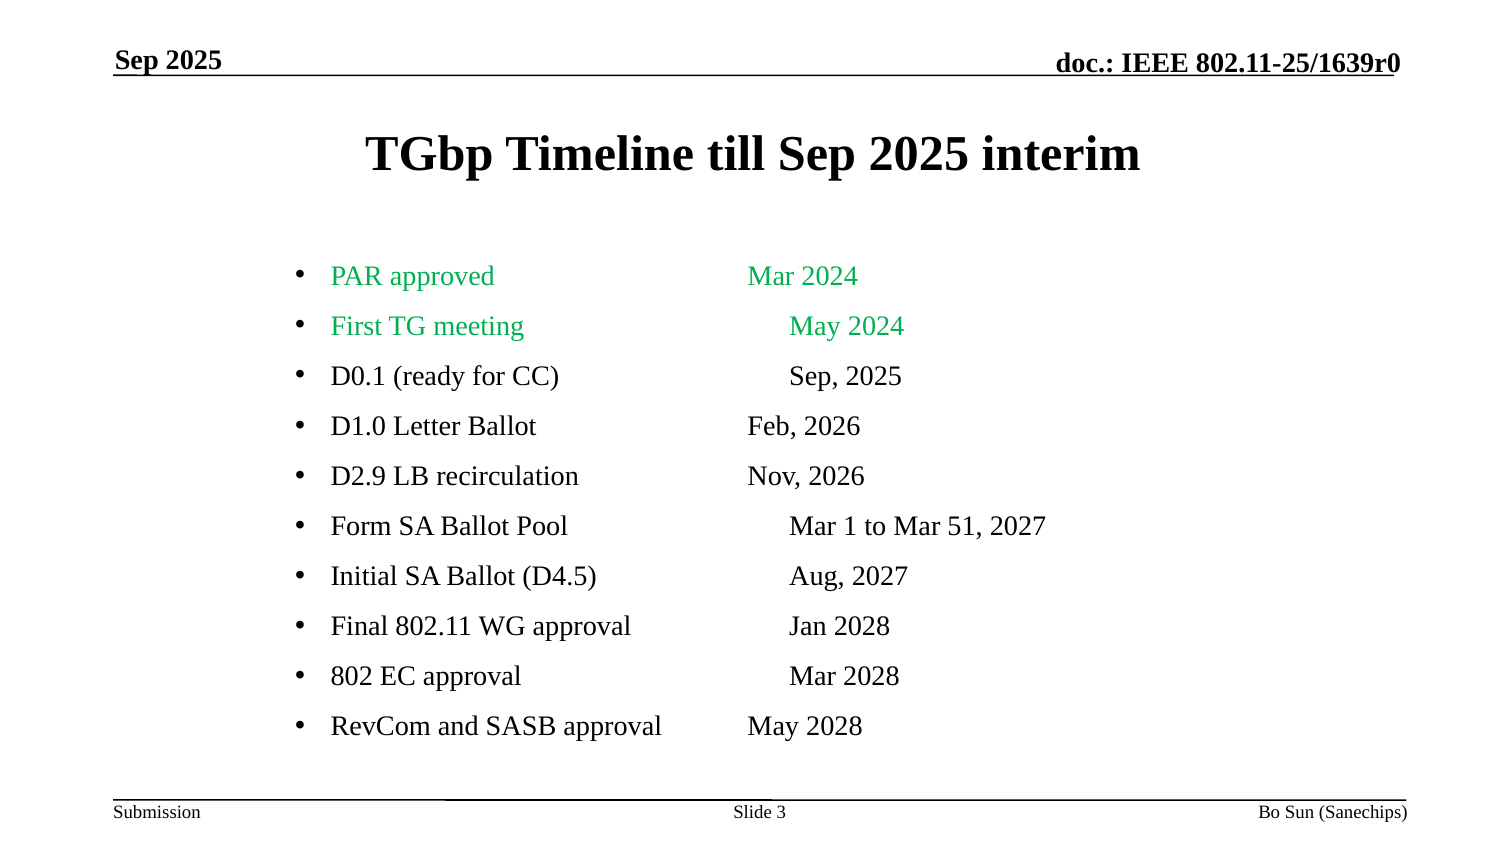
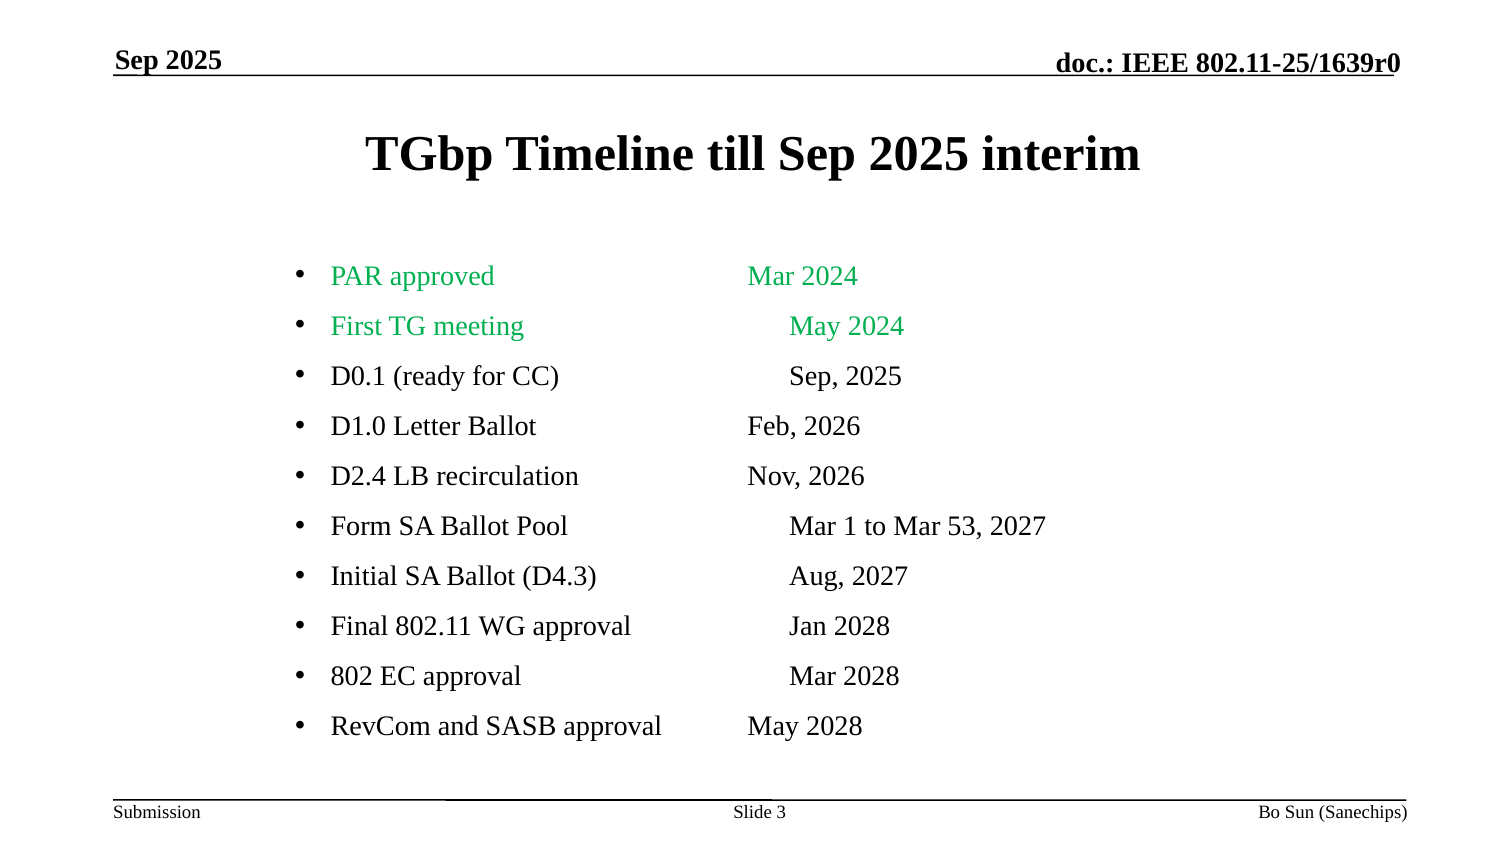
D2.9: D2.9 -> D2.4
51: 51 -> 53
D4.5: D4.5 -> D4.3
